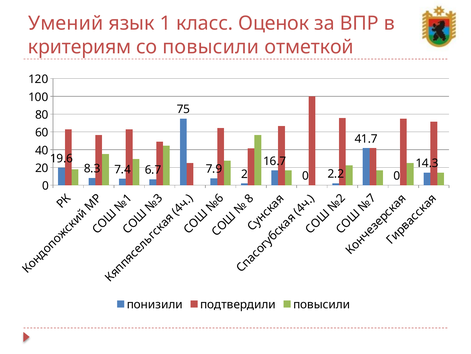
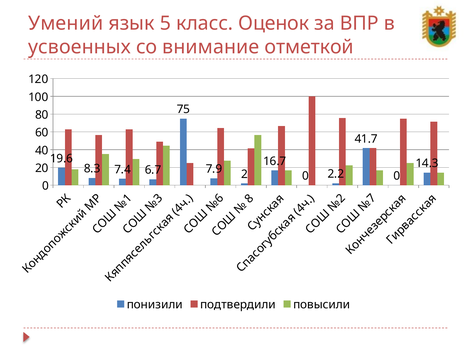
язык 1: 1 -> 5
критериям: критериям -> усвоенных
со повысили: повысили -> внимание
